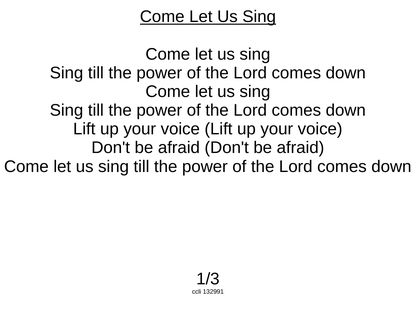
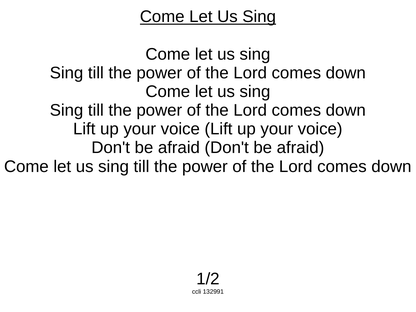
1/3: 1/3 -> 1/2
